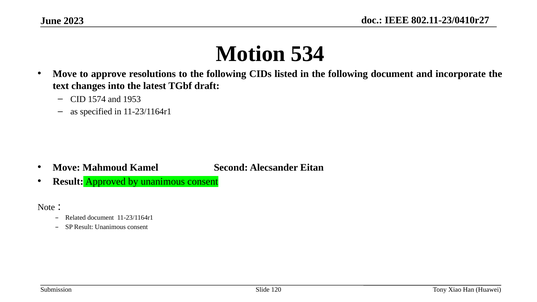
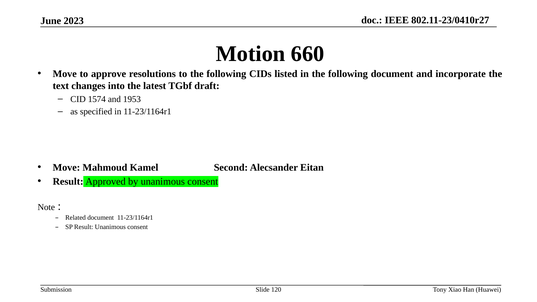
534: 534 -> 660
